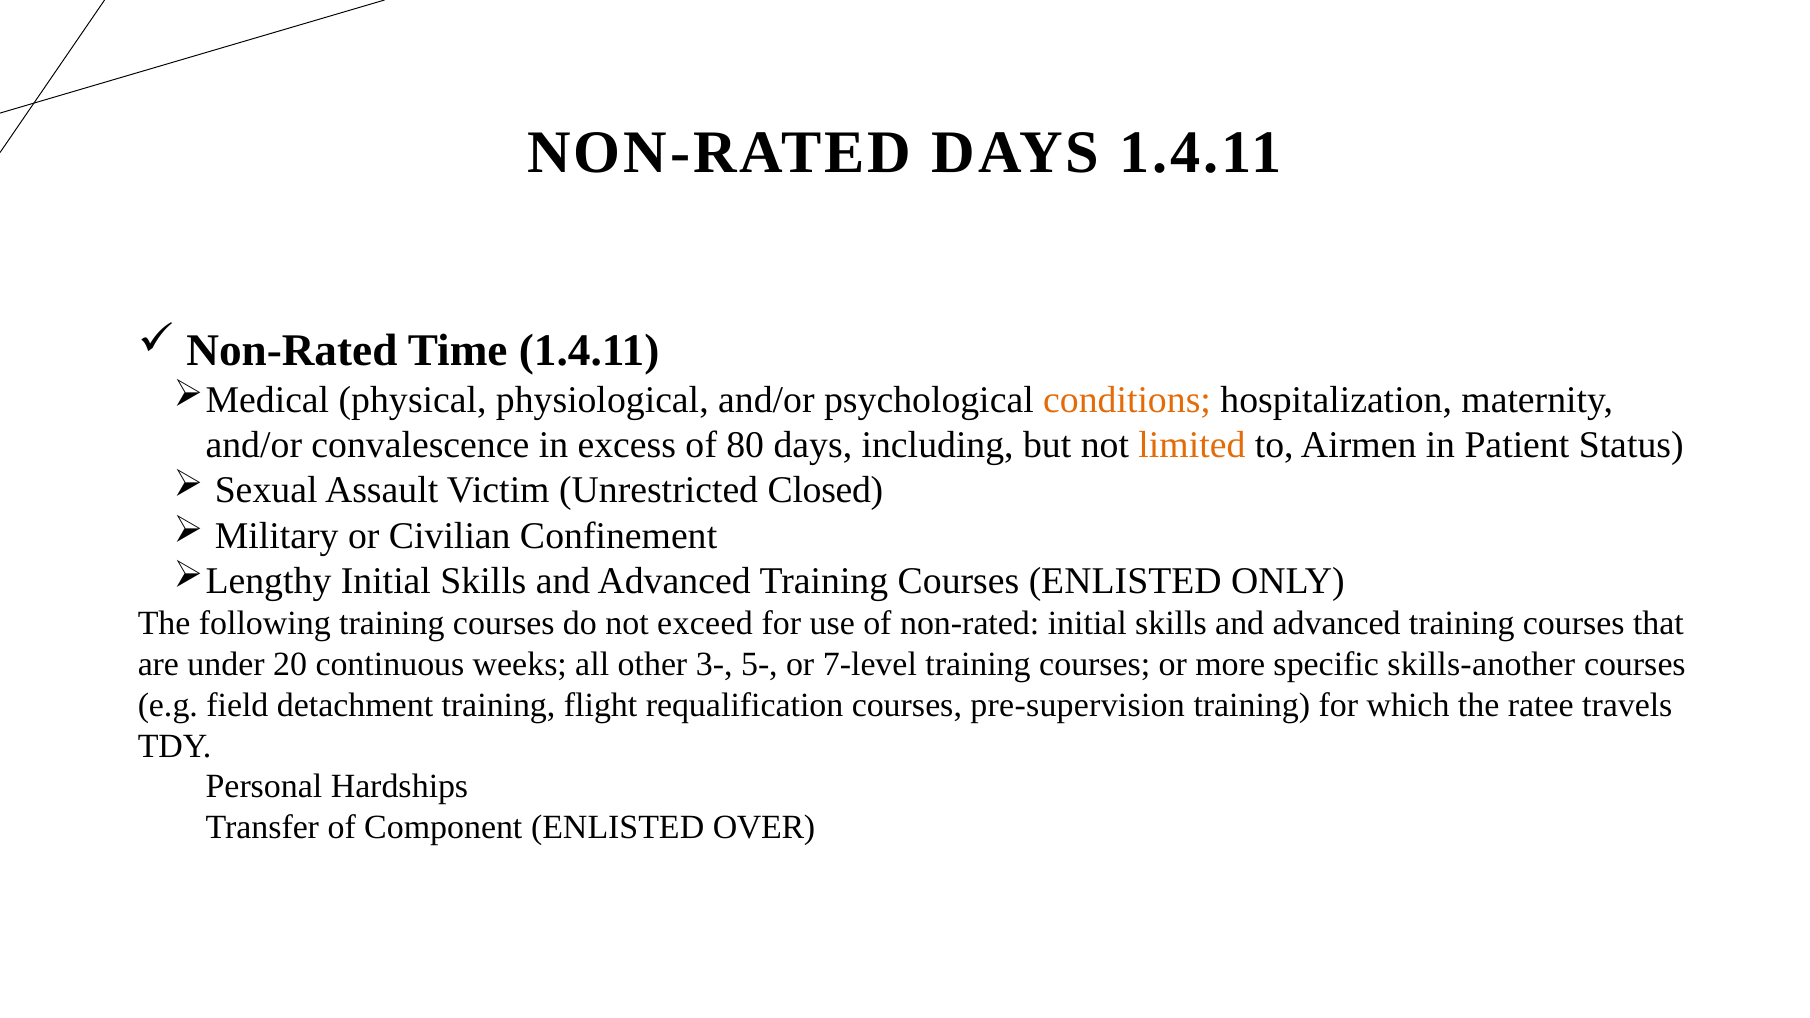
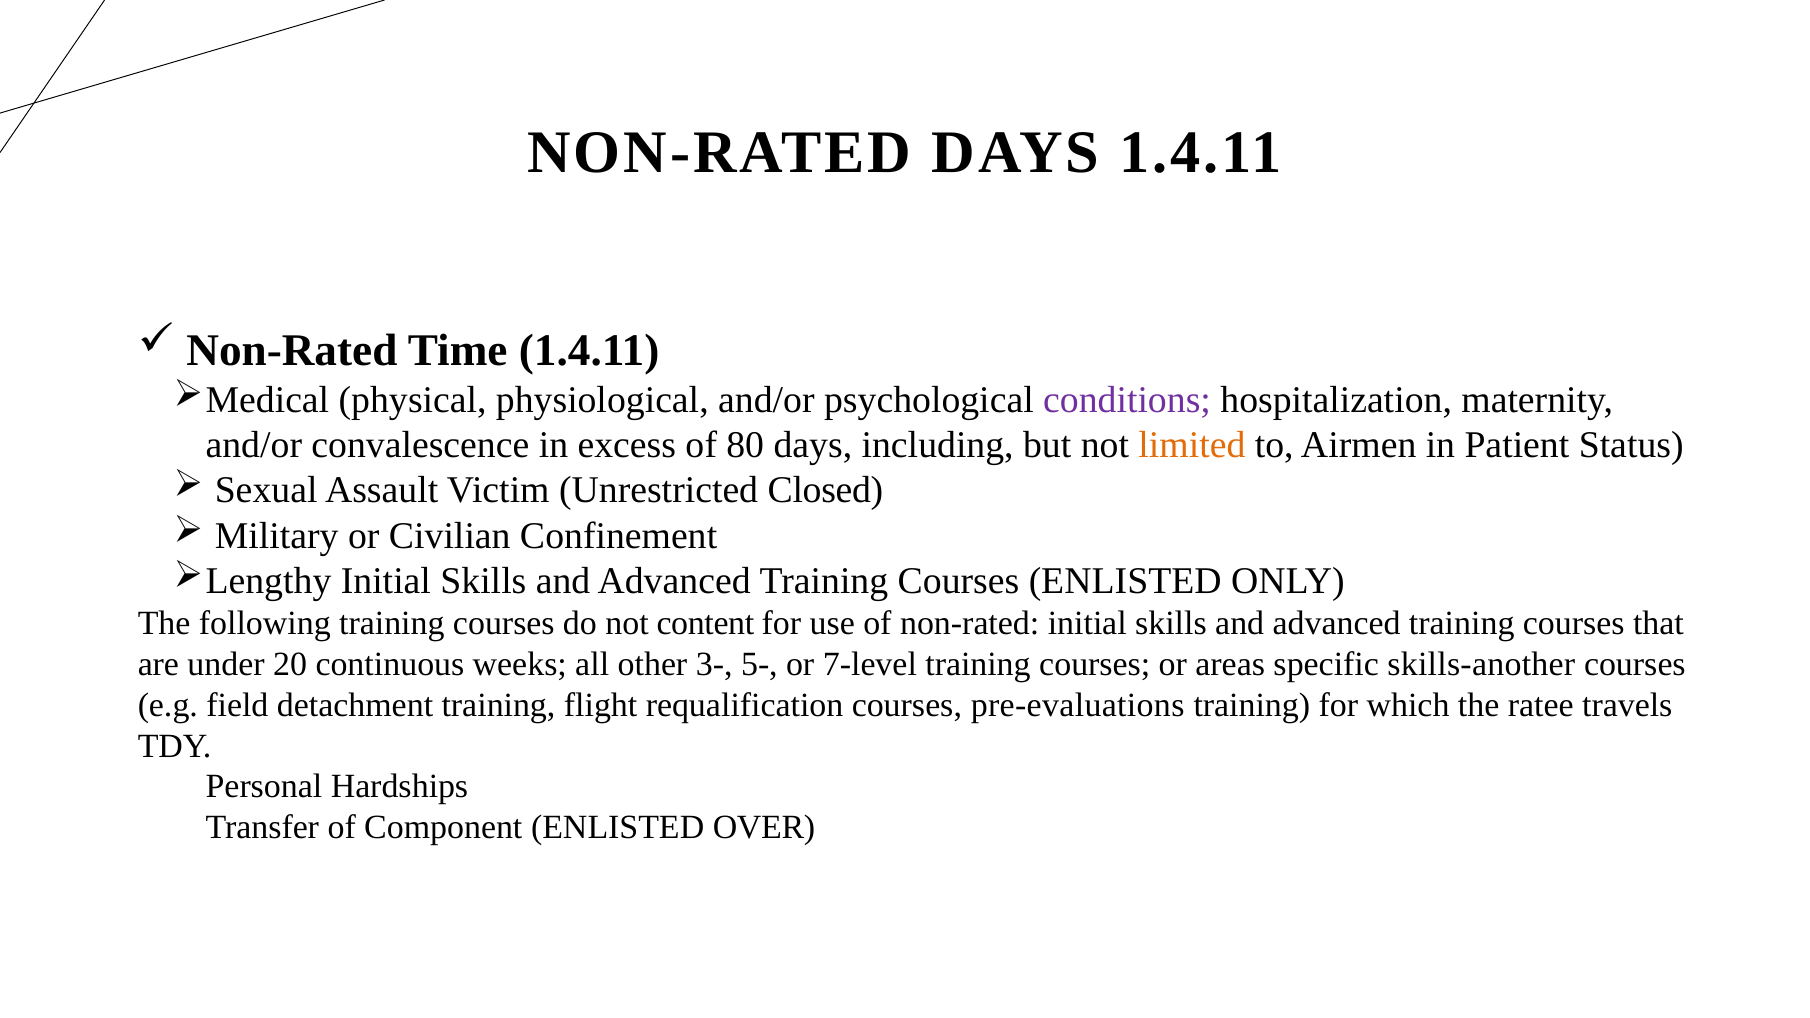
conditions colour: orange -> purple
exceed: exceed -> content
more: more -> areas
pre-supervision: pre-supervision -> pre-evaluations
